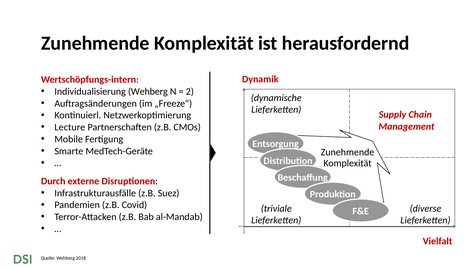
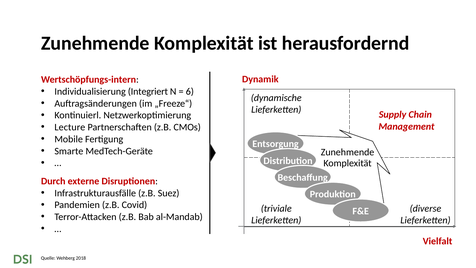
Individualisierung Wehberg: Wehberg -> Integriert
2: 2 -> 6
